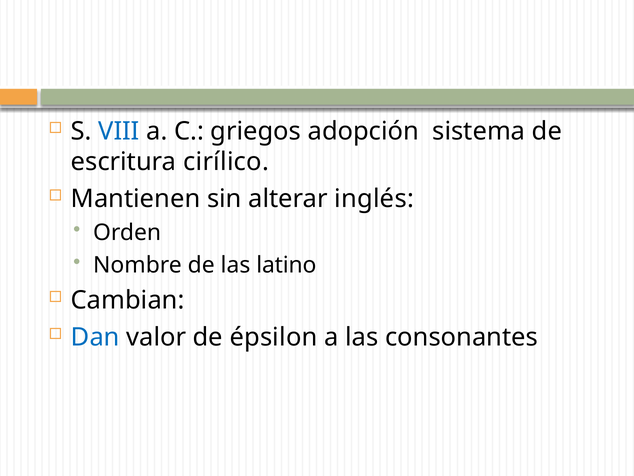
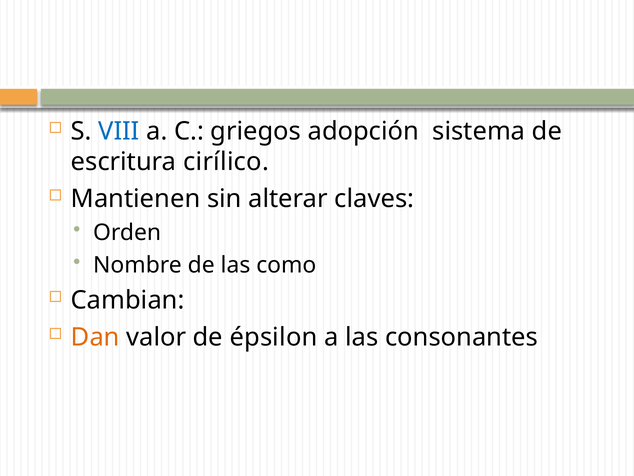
inglés: inglés -> claves
latino: latino -> como
Dan colour: blue -> orange
